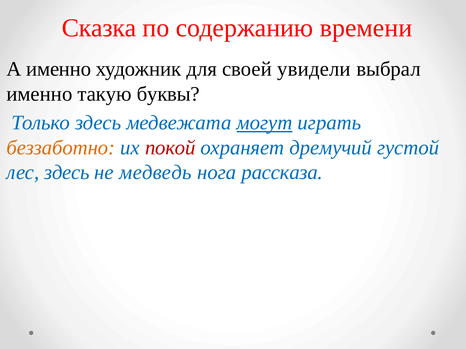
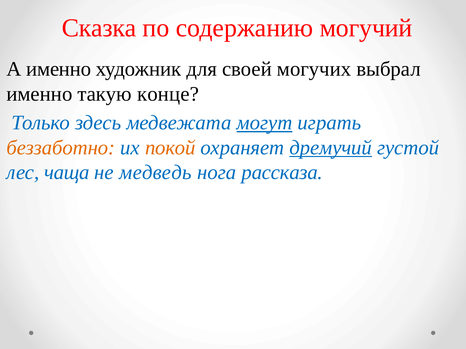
времени: времени -> могучий
увидели: увидели -> могучих
буквы: буквы -> конце
покой colour: red -> orange
дремучий underline: none -> present
лес здесь: здесь -> чаща
